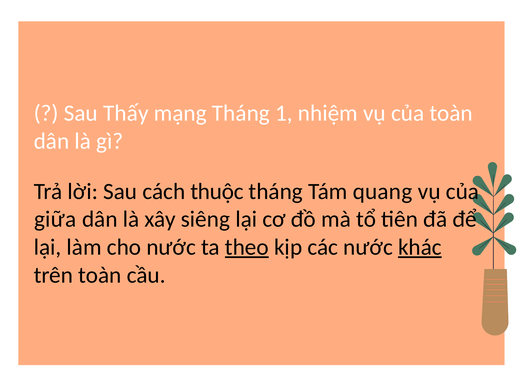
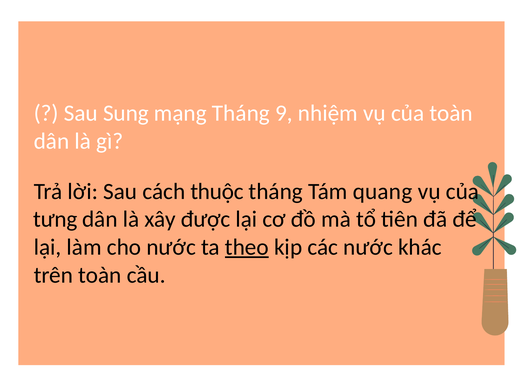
Thấy: Thấy -> Sung
1: 1 -> 9
giữa: giữa -> tưng
siêng: siêng -> được
khác underline: present -> none
